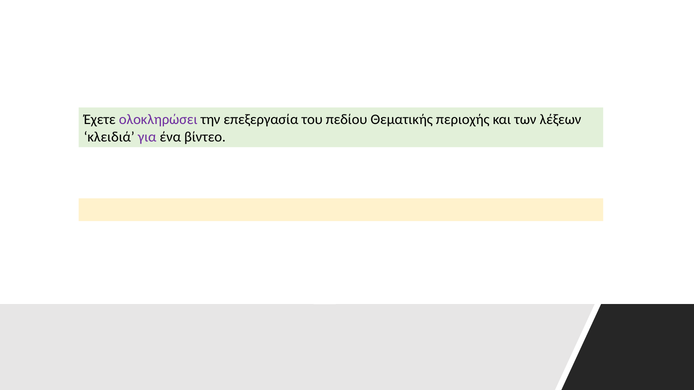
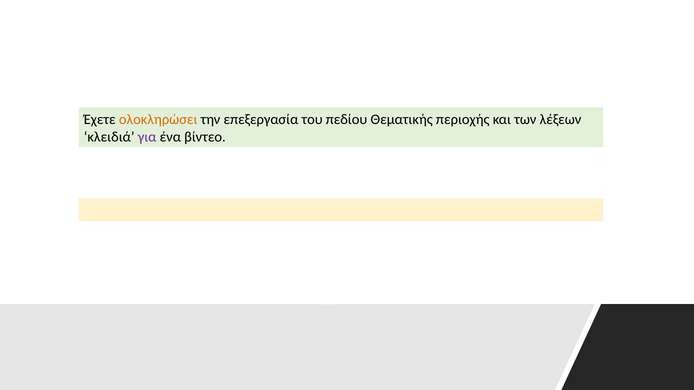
ολοκληρώσει colour: purple -> orange
